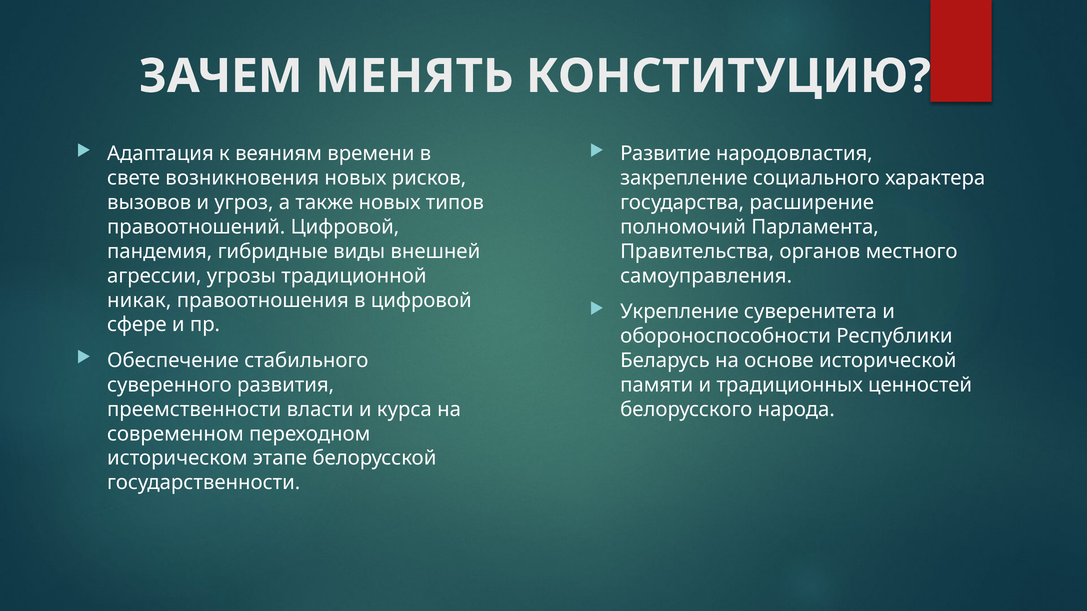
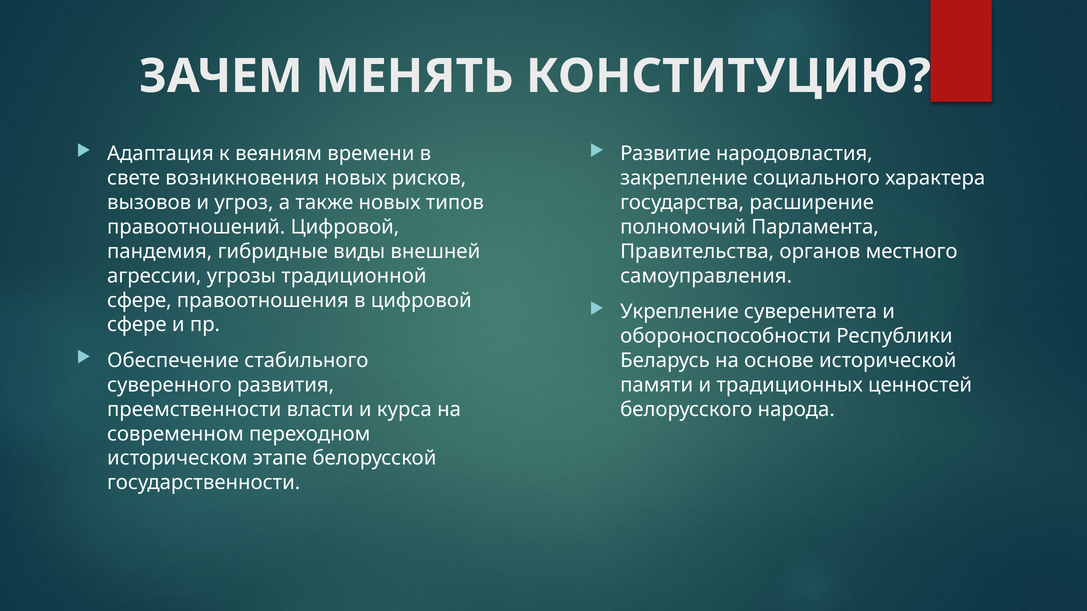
никак at (139, 300): никак -> сфере
